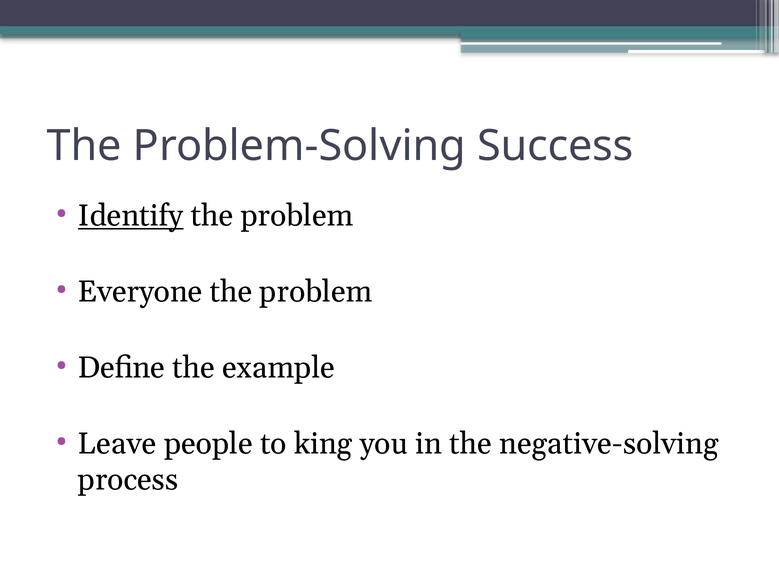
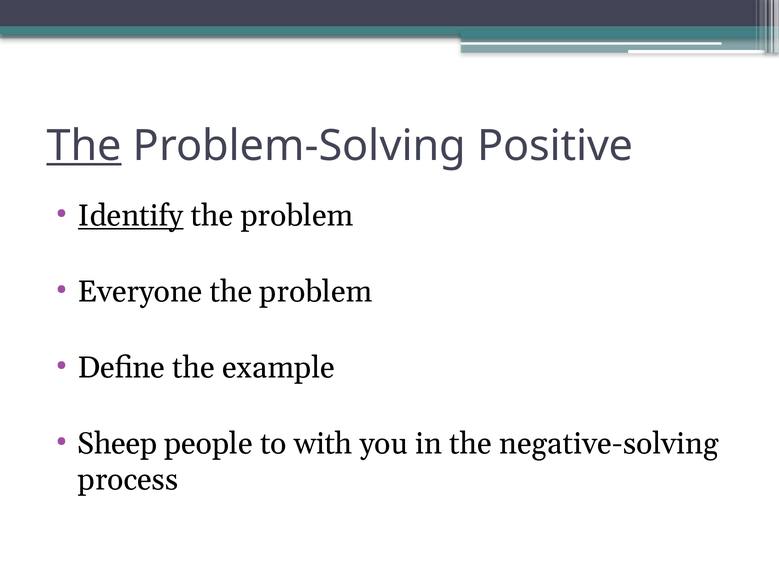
The at (84, 146) underline: none -> present
Success: Success -> Positive
Leave: Leave -> Sheep
king: king -> with
